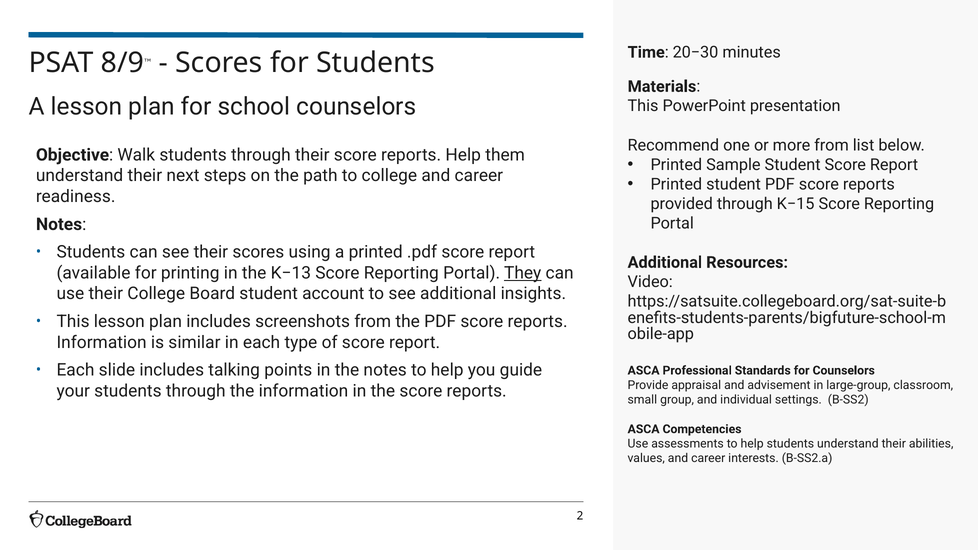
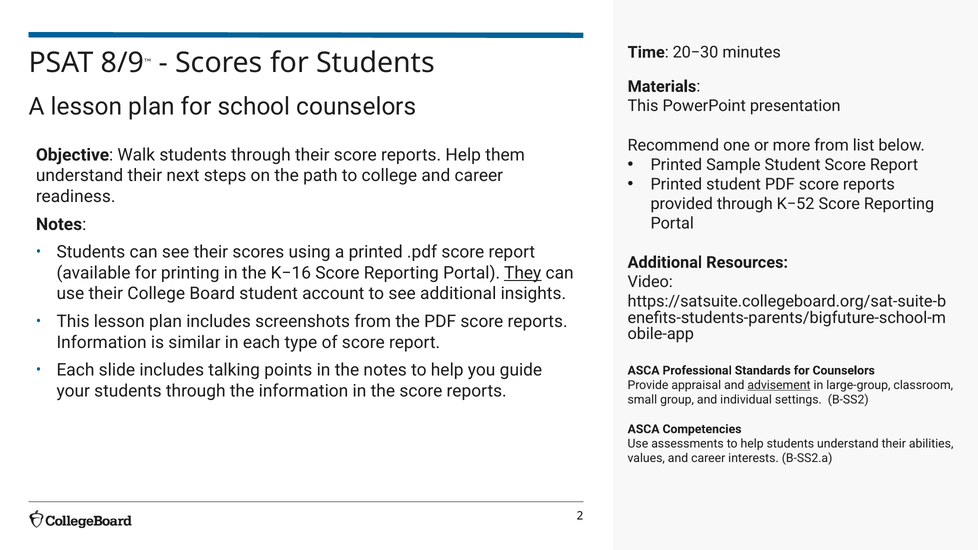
K−15: K−15 -> K−52
K−13: K−13 -> K−16
advisement underline: none -> present
